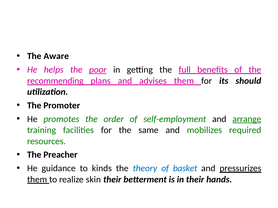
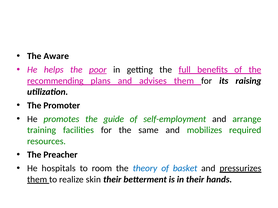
should: should -> raising
order: order -> guide
arrange underline: present -> none
guidance: guidance -> hospitals
kinds: kinds -> room
